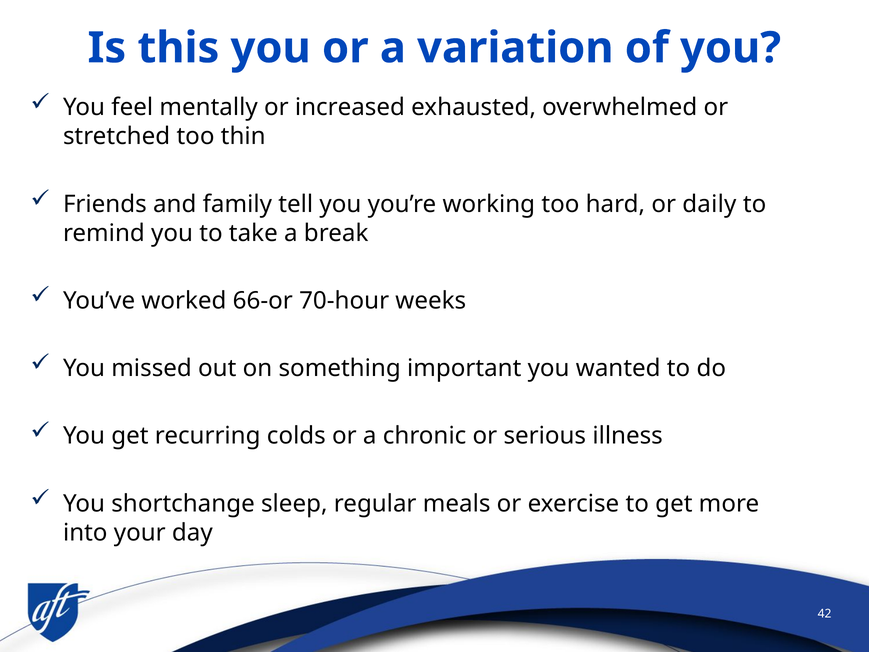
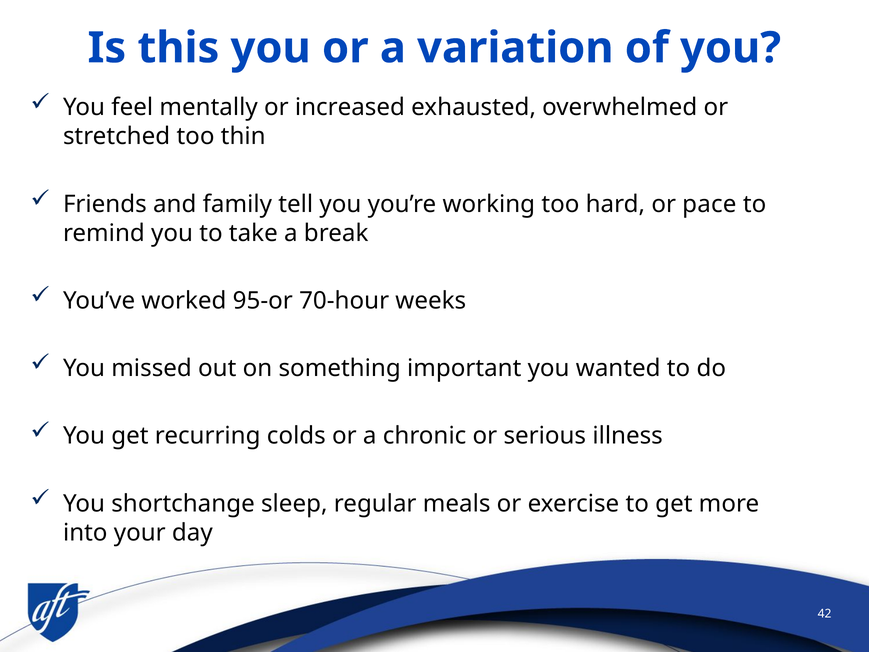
daily: daily -> pace
66-or: 66-or -> 95-or
